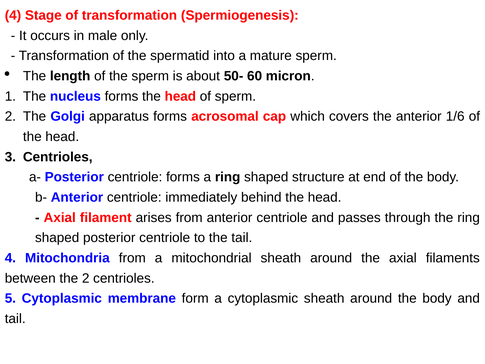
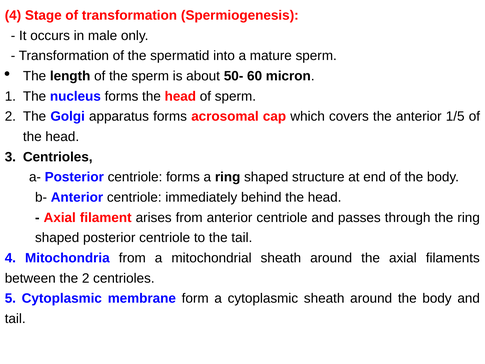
1/6: 1/6 -> 1/5
